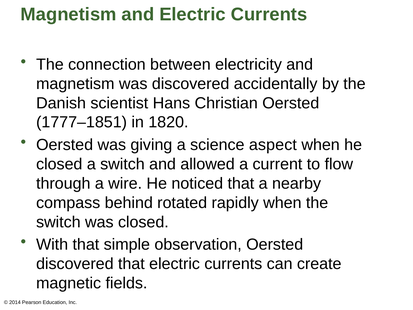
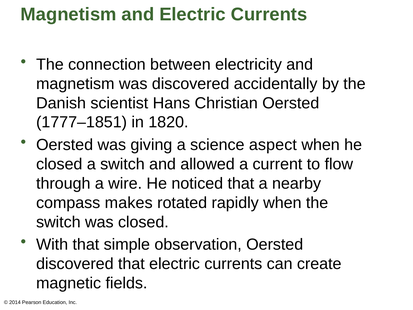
behind: behind -> makes
